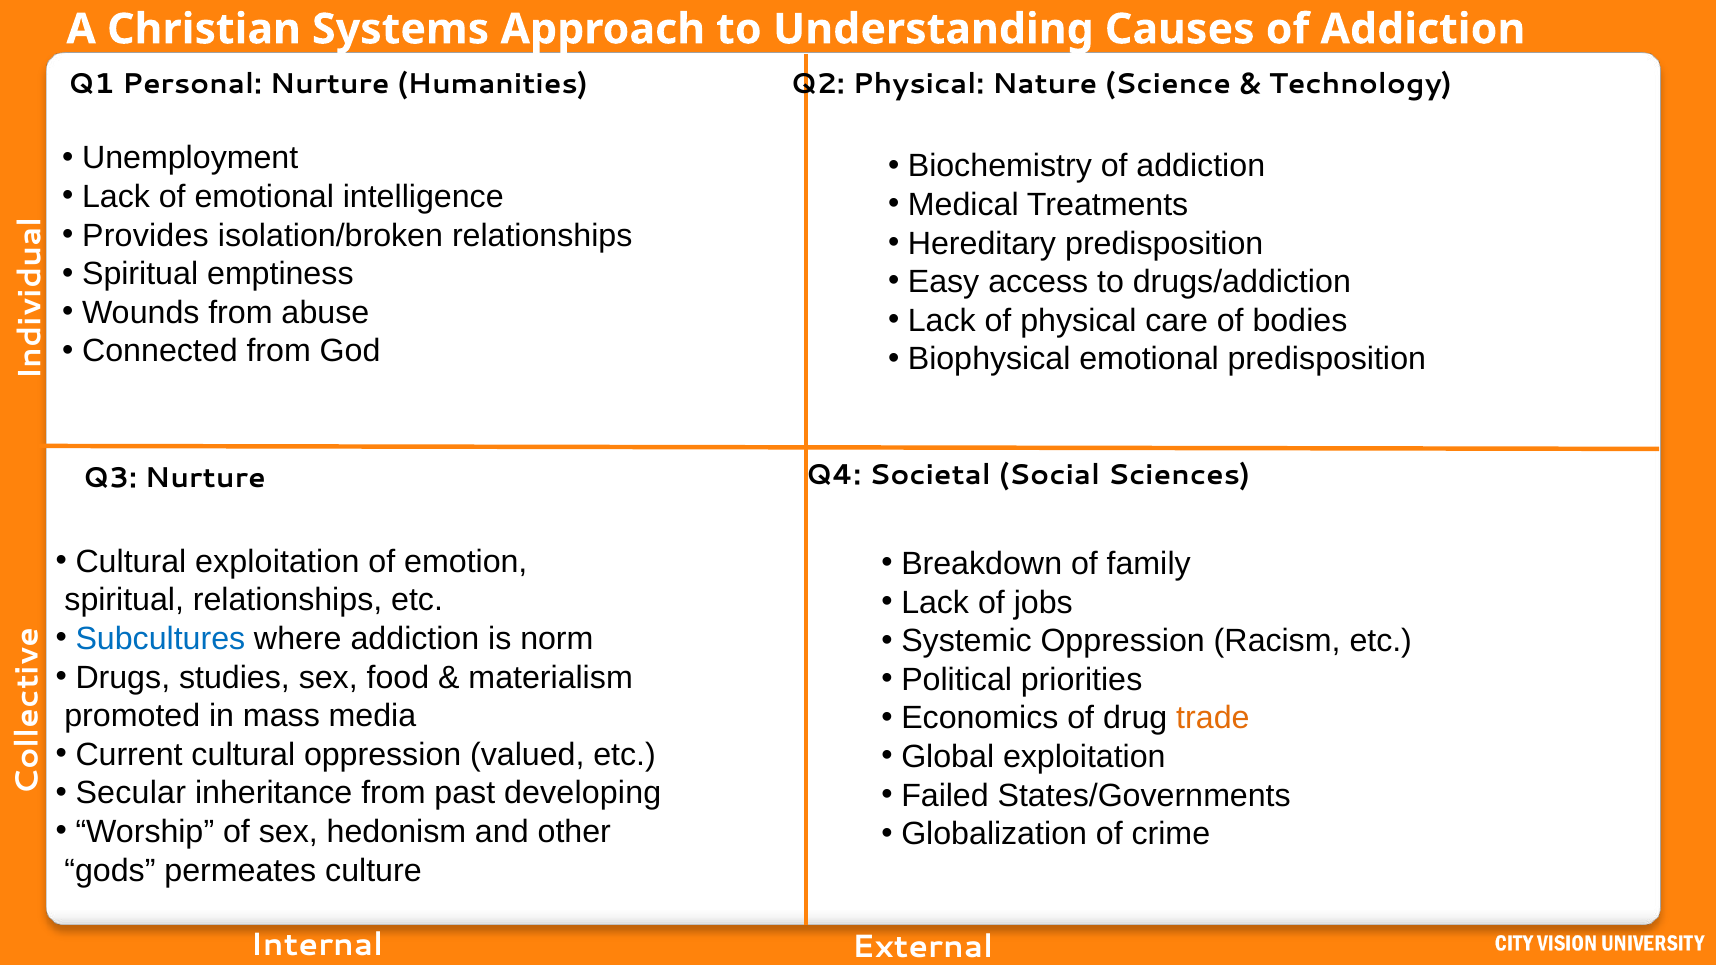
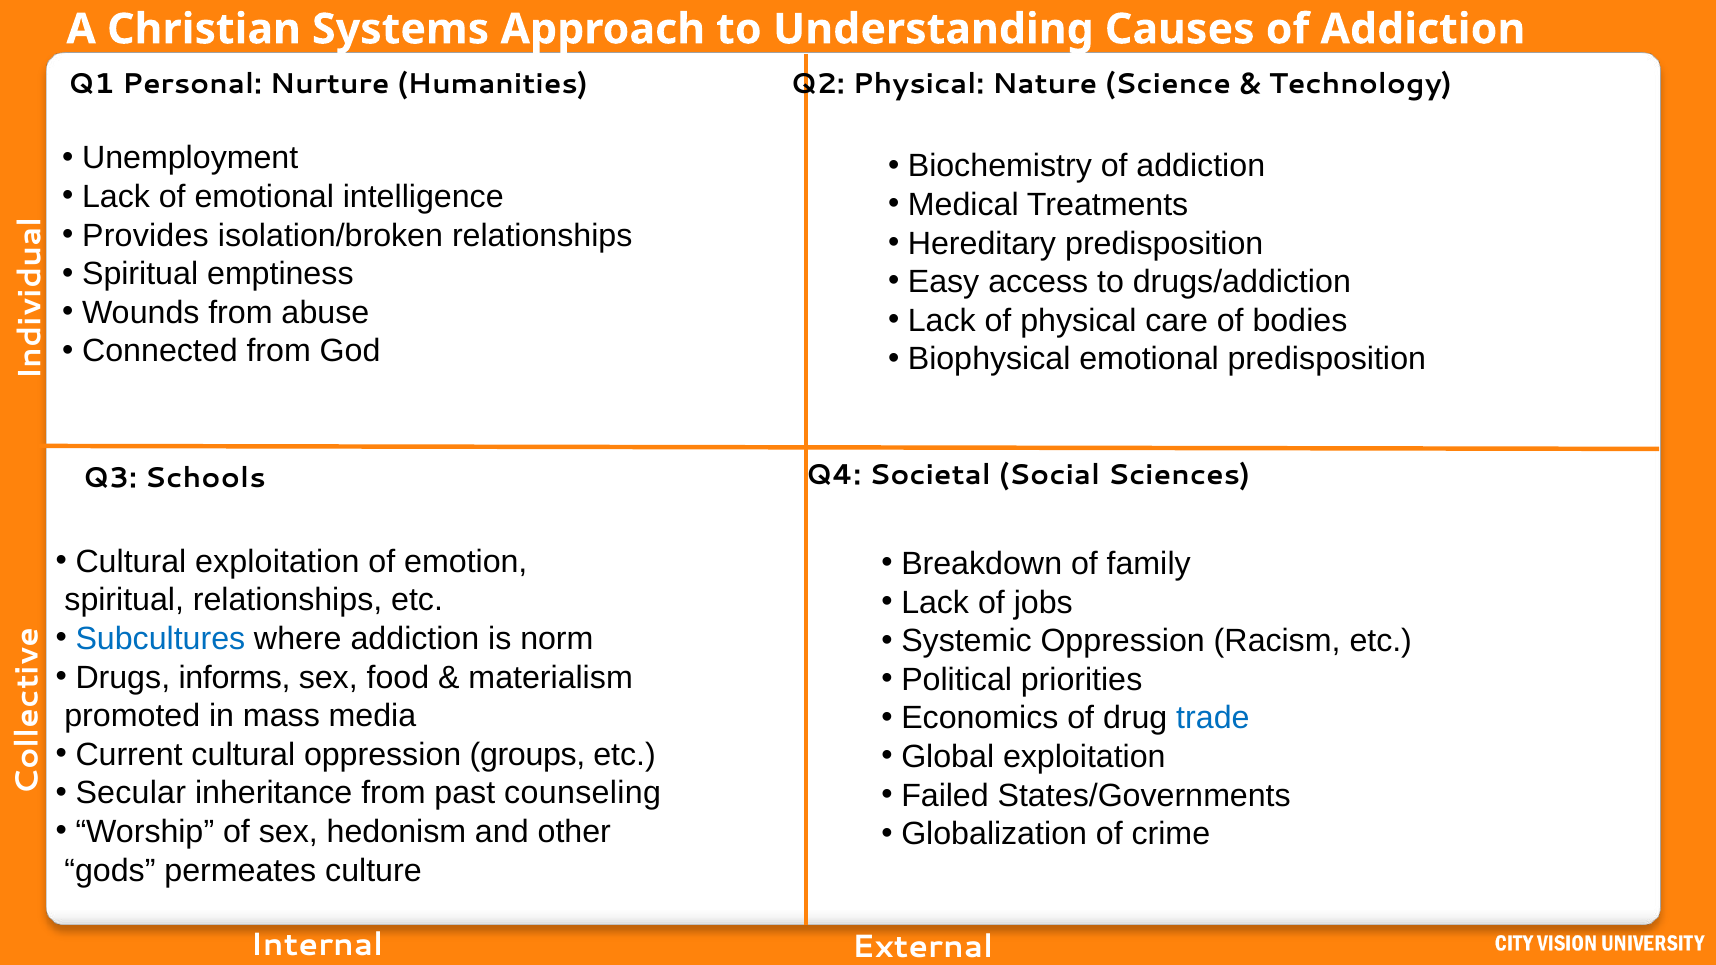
Q3 Nurture: Nurture -> Schools
studies: studies -> informs
trade colour: orange -> blue
valued: valued -> groups
developing: developing -> counseling
